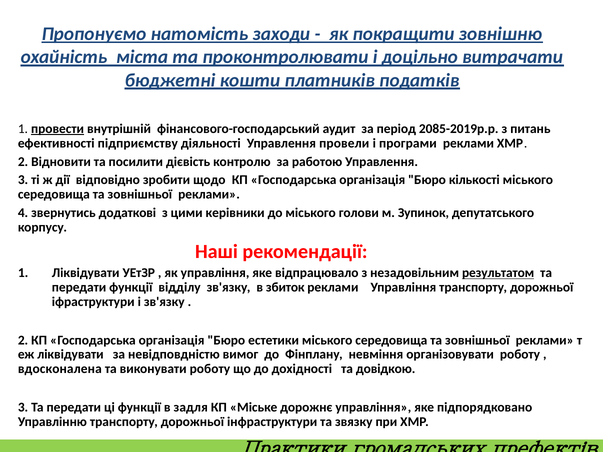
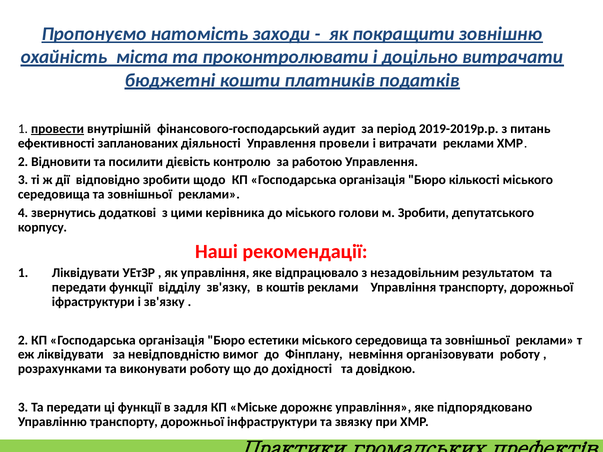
2085-2019р.р: 2085-2019р.р -> 2019-2019р.р
підприємству: підприємству -> запланованих
і програми: програми -> витрачати
керівники: керівники -> керівника
м Зупинок: Зупинок -> Зробити
результатом underline: present -> none
збиток: збиток -> коштів
вдосконалена: вдосконалена -> розрахунками
